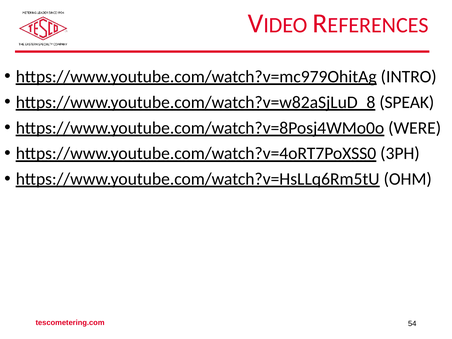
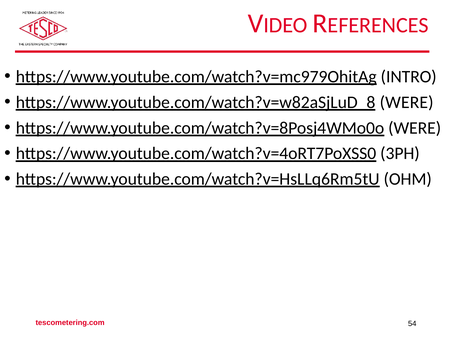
https://www.youtube.com/watch?v=w82aSjLuD_8 SPEAK: SPEAK -> WERE
